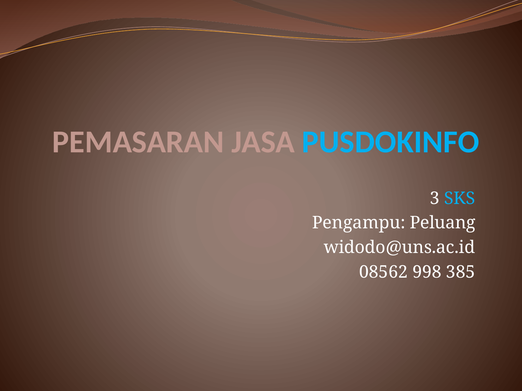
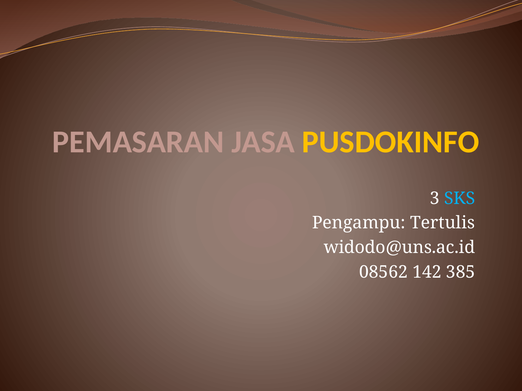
PUSDOKINFO colour: light blue -> yellow
Peluang: Peluang -> Tertulis
998: 998 -> 142
